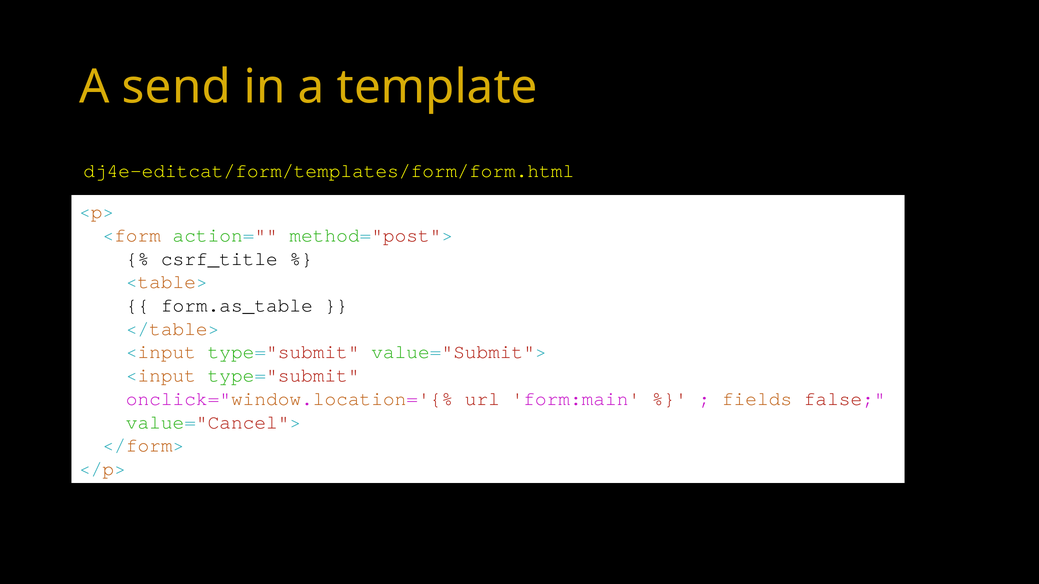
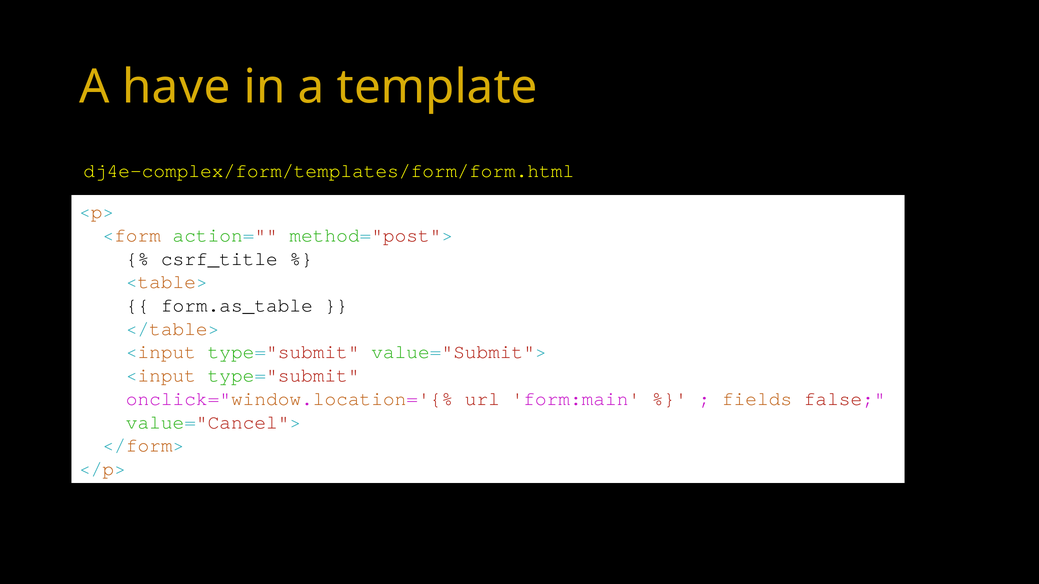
send: send -> have
dj4e-editcat/form/templates/form/form.html: dj4e-editcat/form/templates/form/form.html -> dj4e-complex/form/templates/form/form.html
